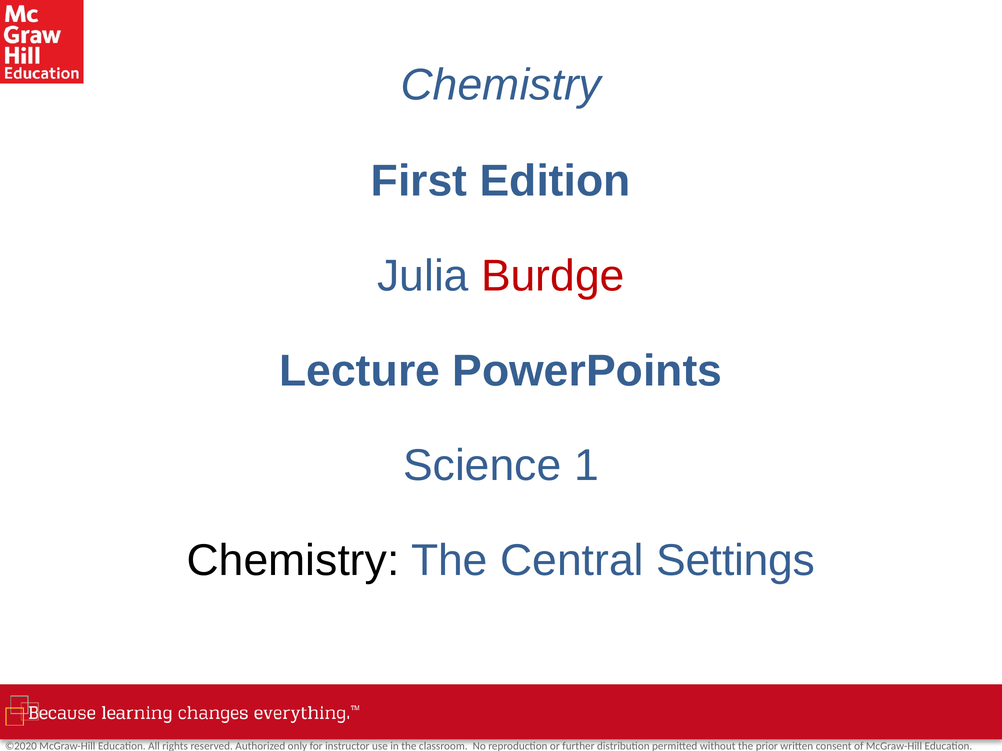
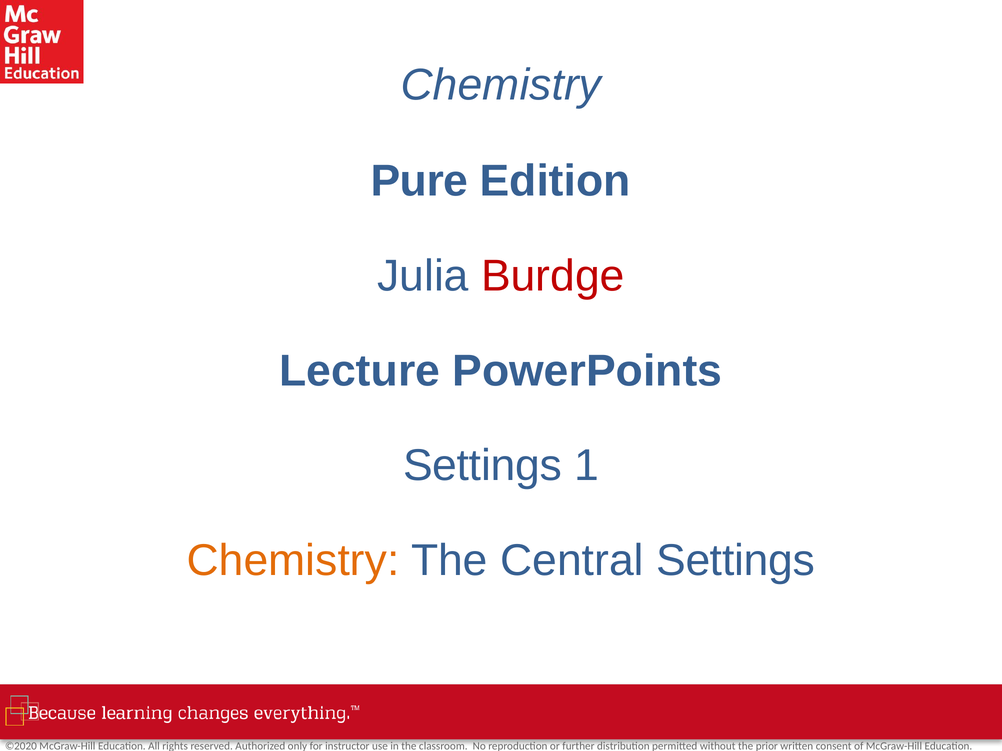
First: First -> Pure
Science at (482, 466): Science -> Settings
Chemistry at (293, 561) colour: black -> orange
